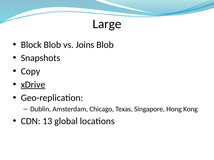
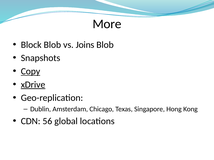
Large: Large -> More
Copy underline: none -> present
13: 13 -> 56
